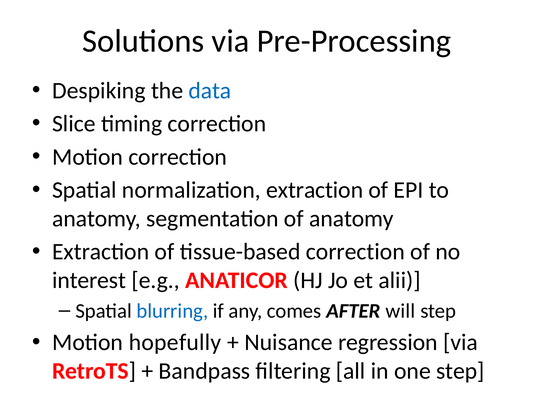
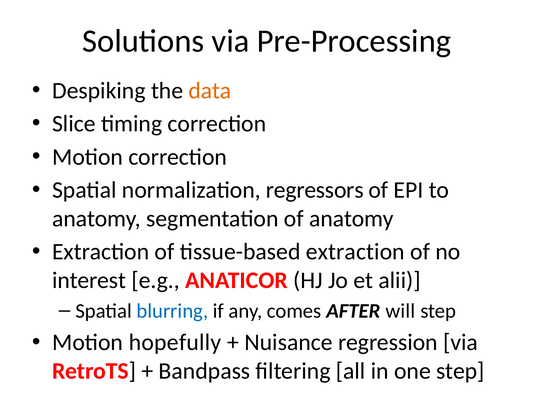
data colour: blue -> orange
normalization extraction: extraction -> regressors
tissue-based correction: correction -> extraction
